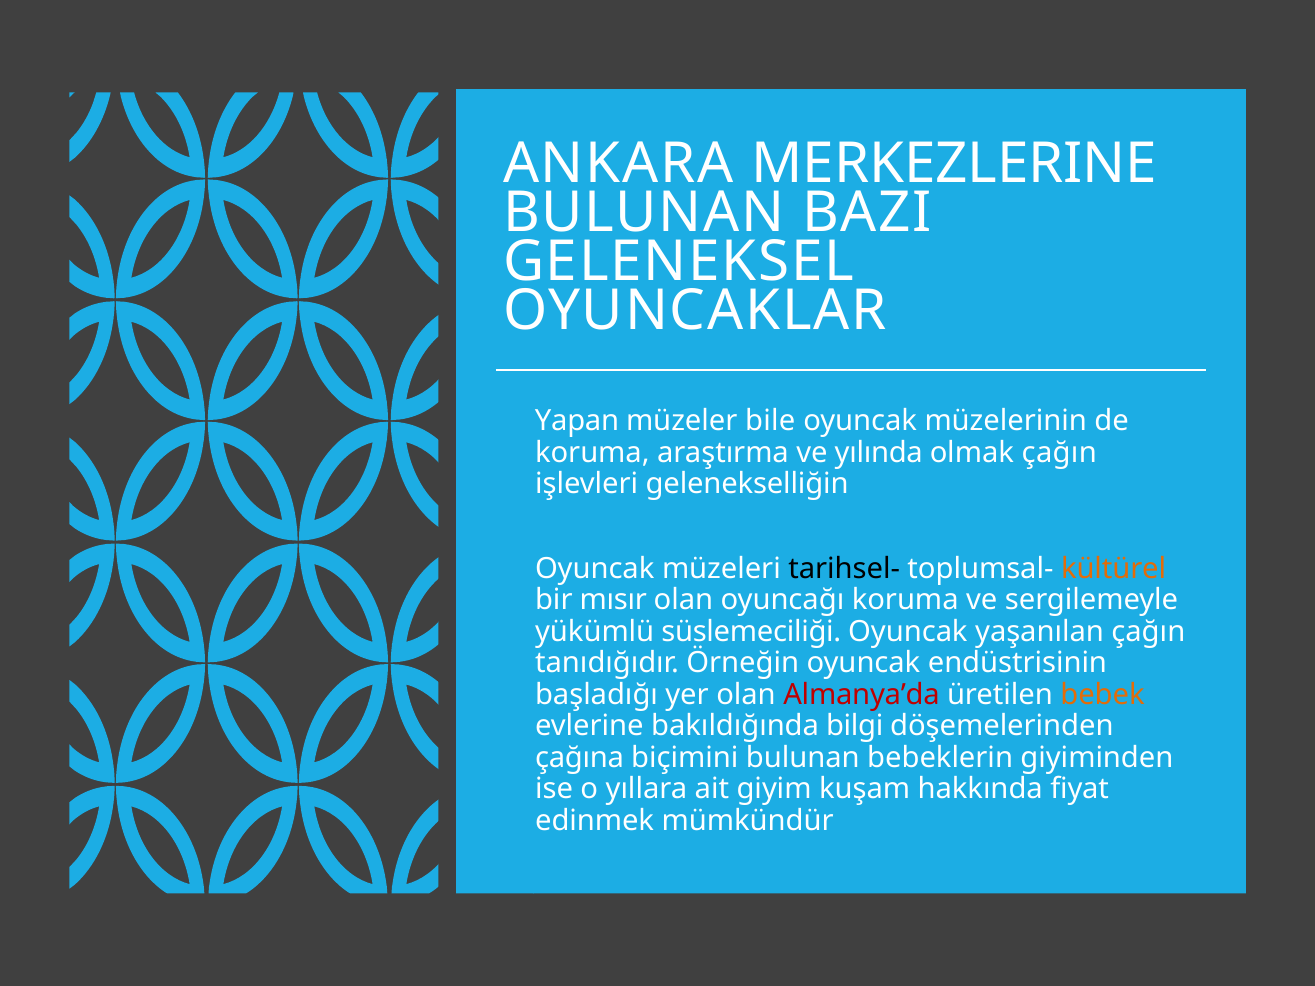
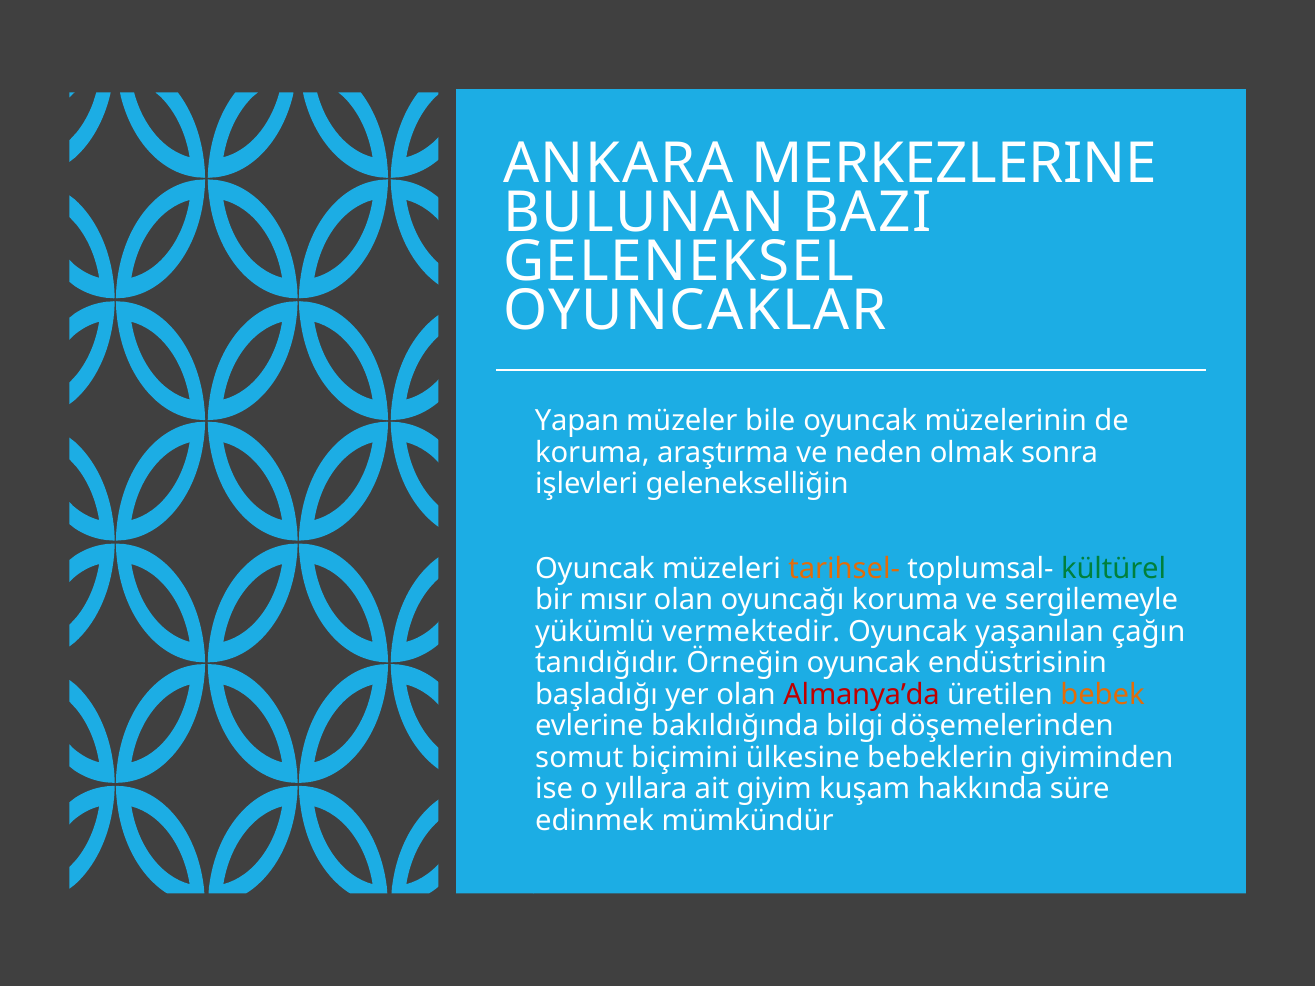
yılında: yılında -> neden
olmak çağın: çağın -> sonra
tarihsel- colour: black -> orange
kültürel colour: orange -> green
süslemeciliği: süslemeciliği -> vermektedir
çağına: çağına -> somut
biçimini bulunan: bulunan -> ülkesine
fiyat: fiyat -> süre
